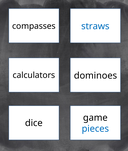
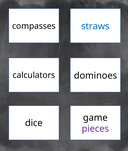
pieces colour: blue -> purple
